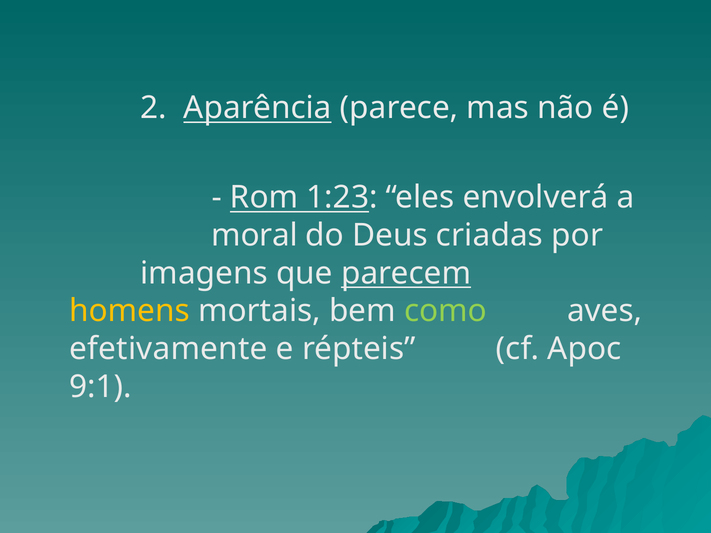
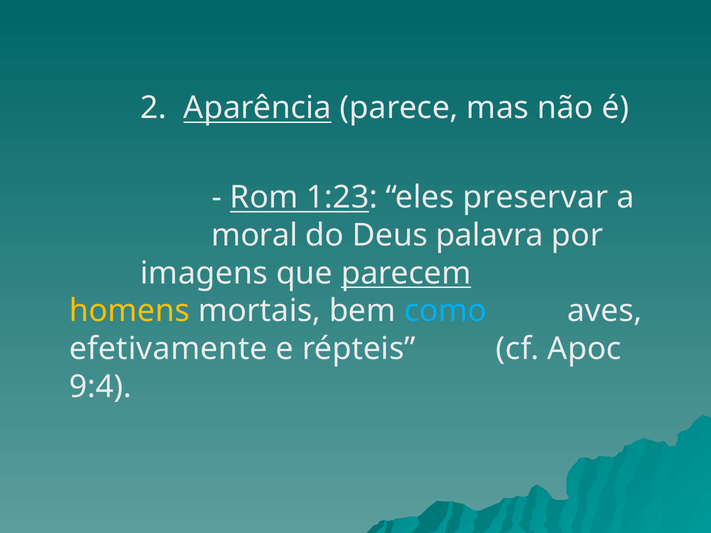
envolverá: envolverá -> preservar
criadas: criadas -> palavra
como colour: light green -> light blue
9:1: 9:1 -> 9:4
